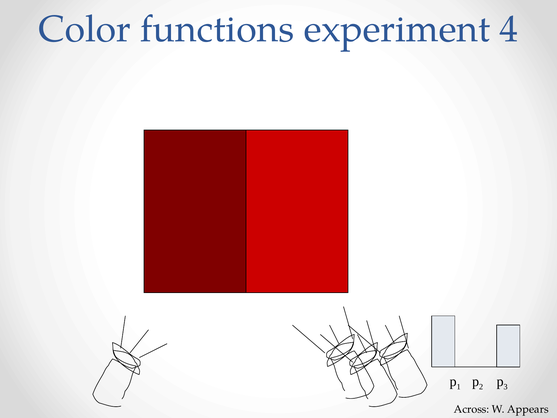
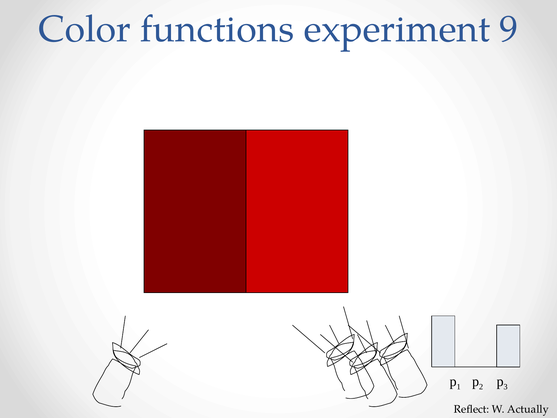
4: 4 -> 9
Across: Across -> Reflect
Appears: Appears -> Actually
